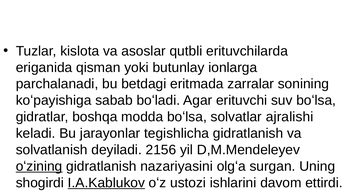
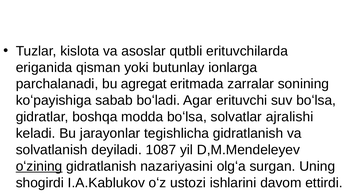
betdagi: betdagi -> agregat
2156: 2156 -> 1087
I.A.Kablukov underline: present -> none
